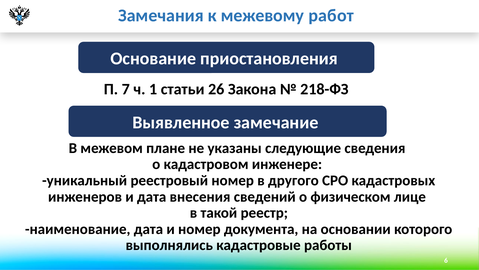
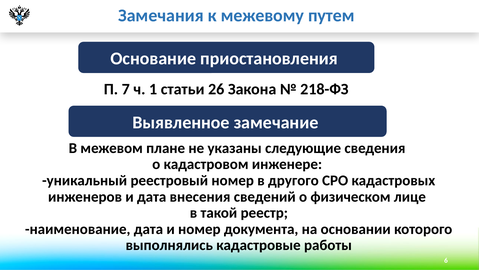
работ: работ -> путем
